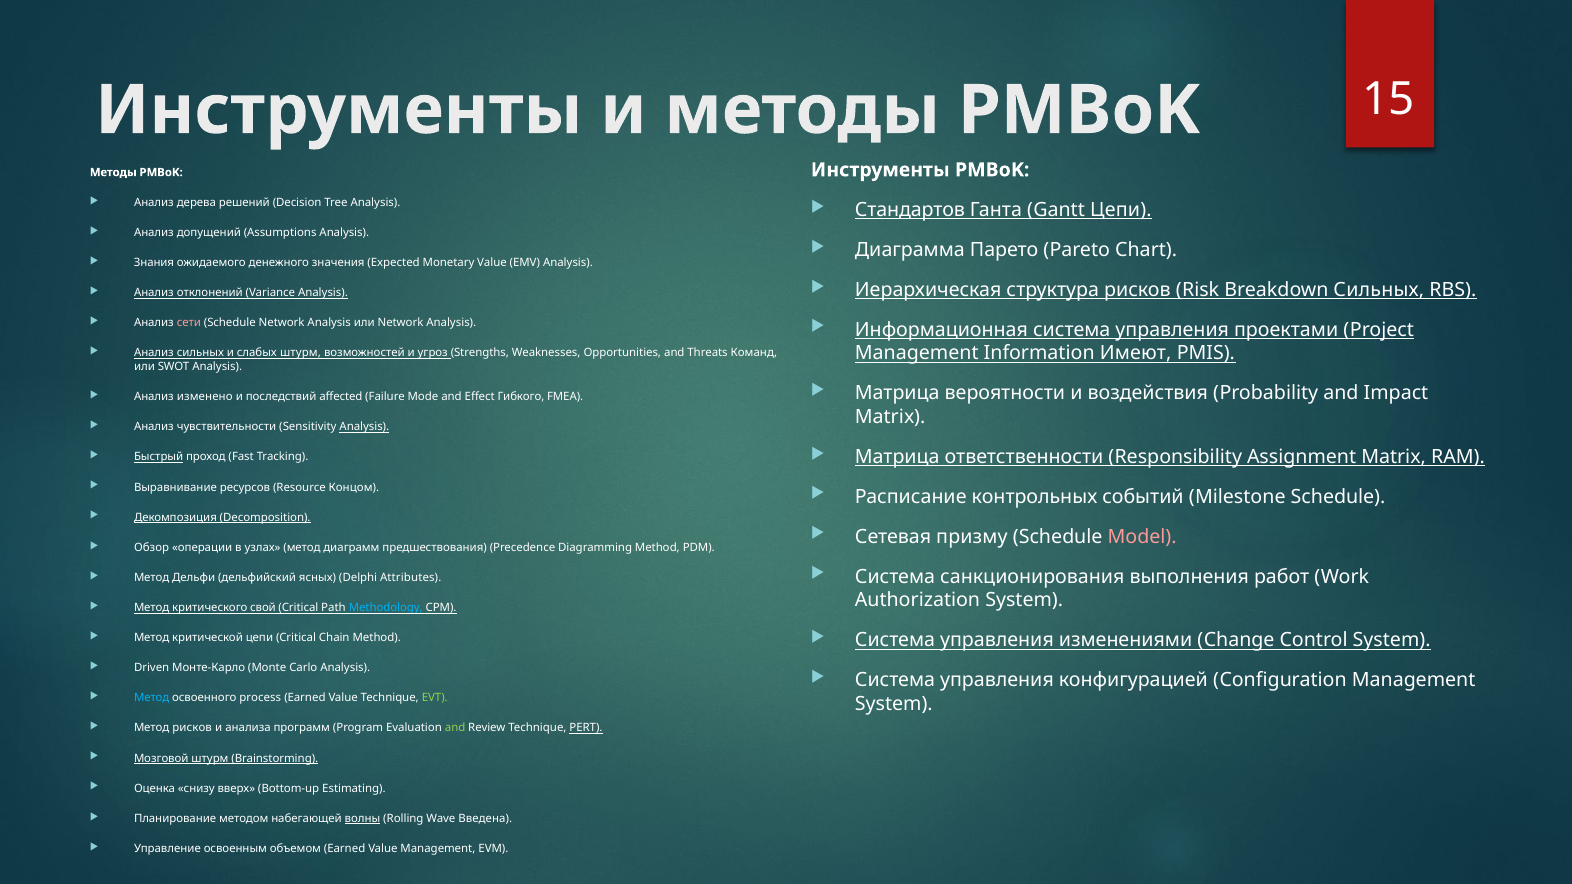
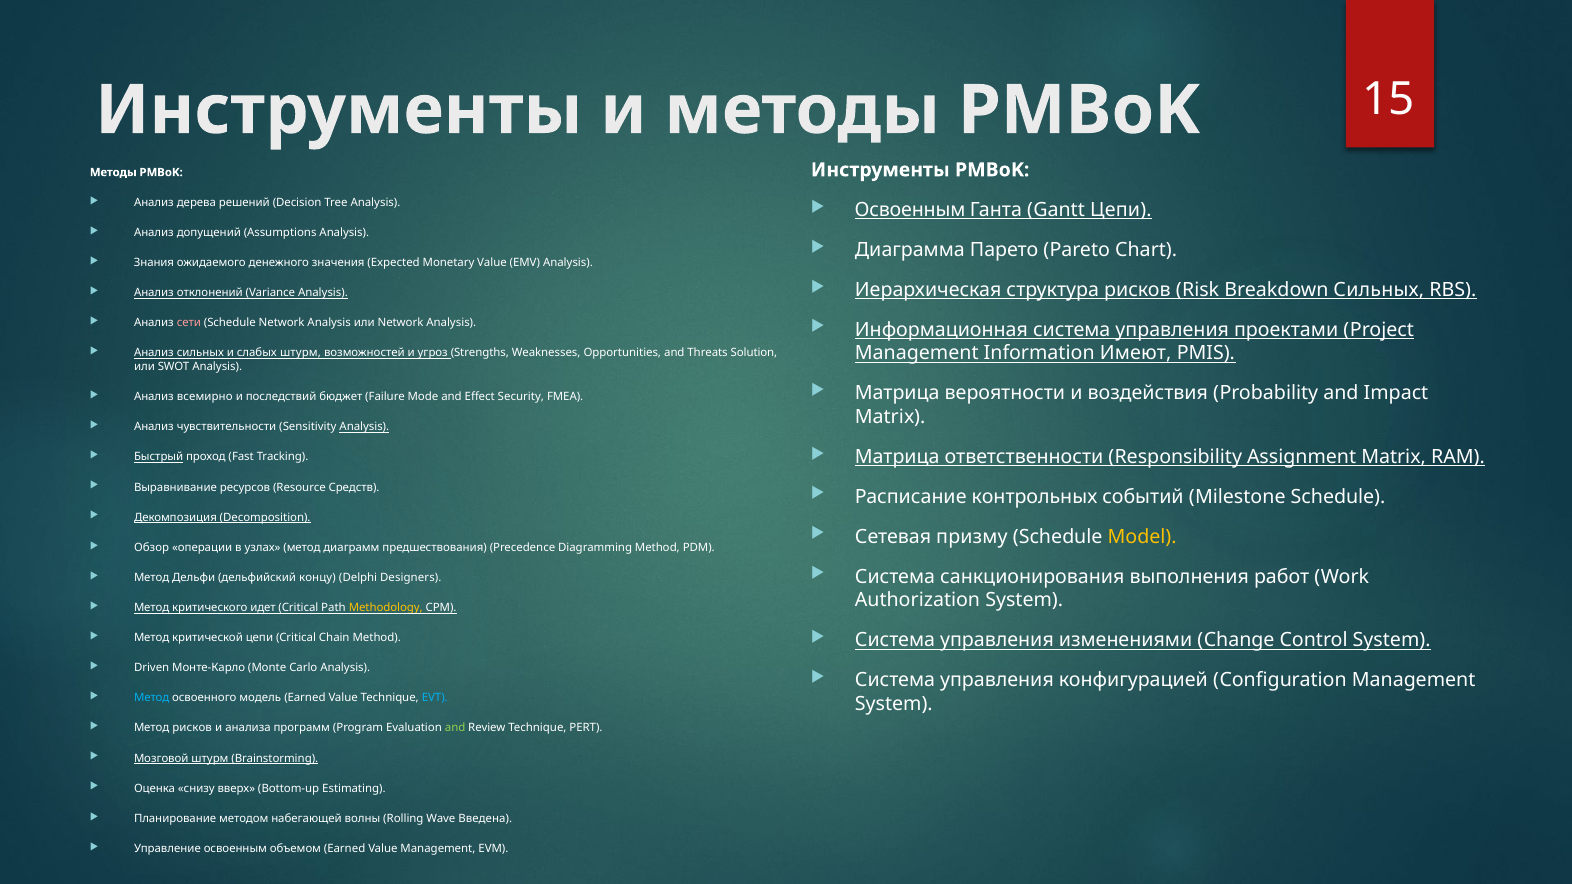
Стандартов at (910, 210): Стандартов -> Освоенным
Команд: Команд -> Solution
изменено: изменено -> всемирно
affected: affected -> бюджет
Гибкого: Гибкого -> Security
Концом: Концом -> Средств
Model colour: pink -> yellow
ясных: ясных -> концу
Attributes: Attributes -> Designers
свой: свой -> идет
Methodology colour: light blue -> yellow
process: process -> модель
EVT colour: light green -> light blue
PERT underline: present -> none
волны underline: present -> none
